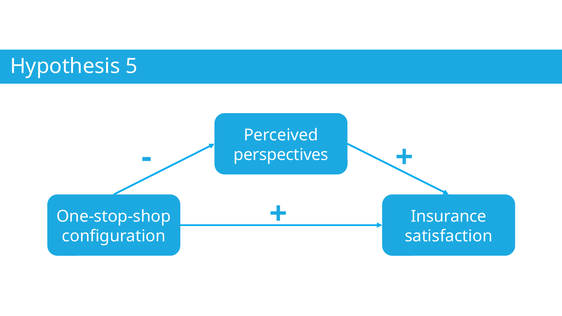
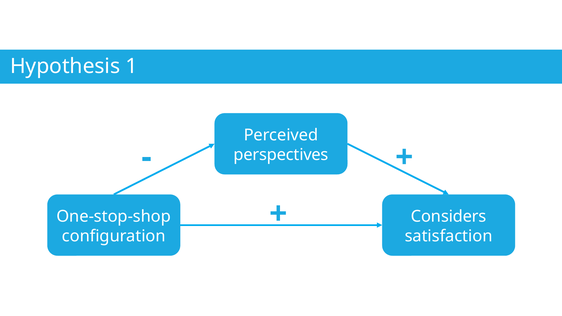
5: 5 -> 1
Insurance: Insurance -> Considers
